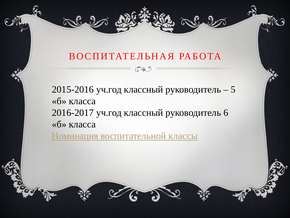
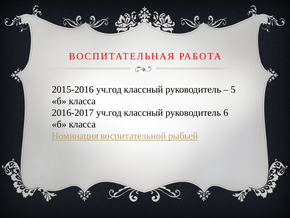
классы: классы -> рыбьей
